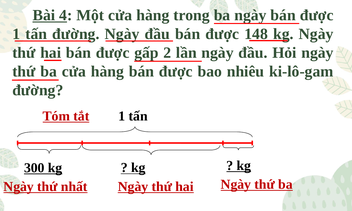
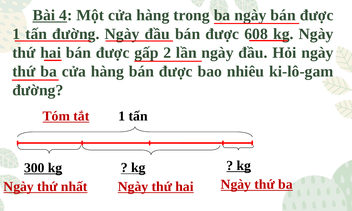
148: 148 -> 608
